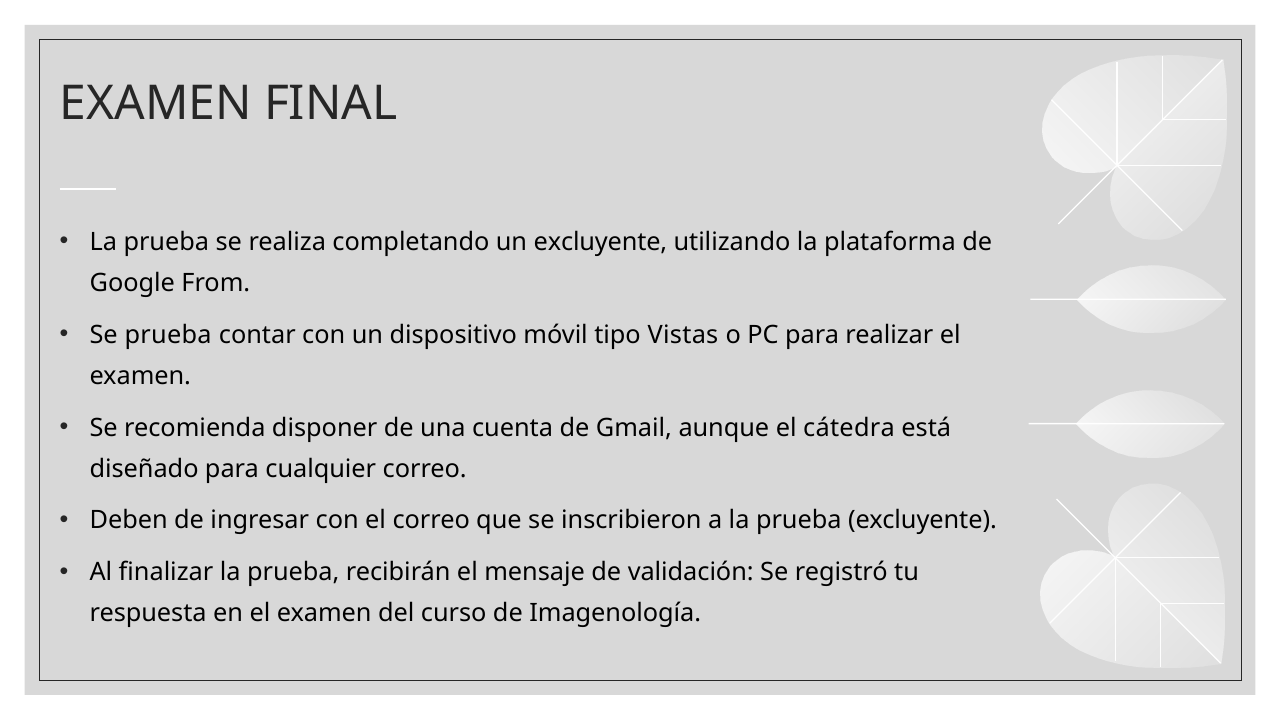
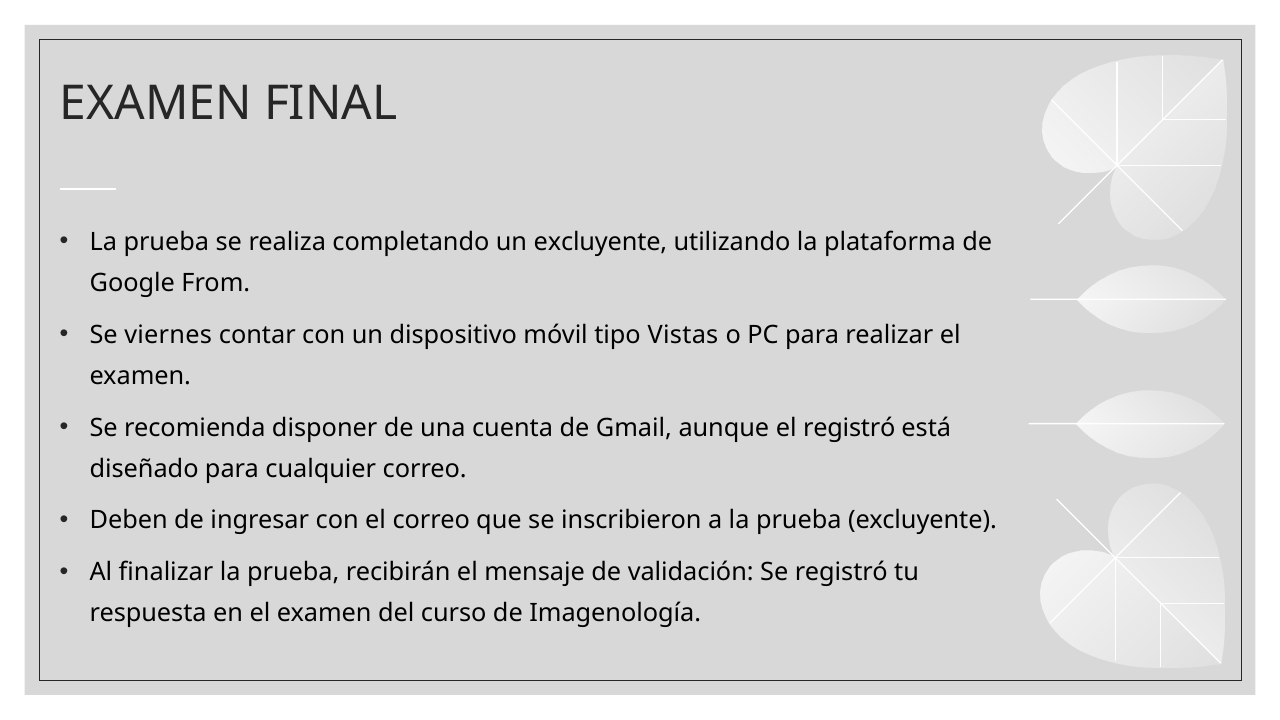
Se prueba: prueba -> viernes
el cátedra: cátedra -> registró
